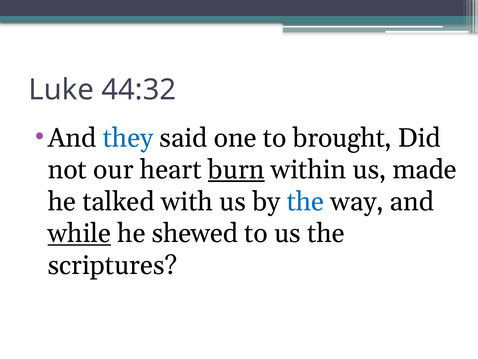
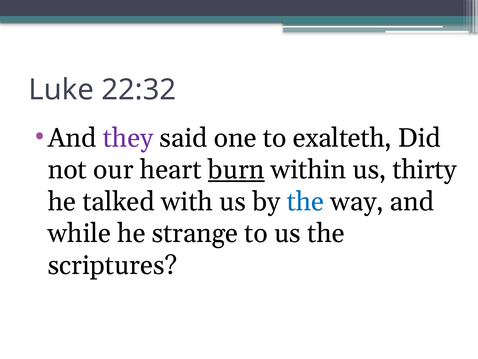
44:32: 44:32 -> 22:32
they colour: blue -> purple
brought: brought -> exalteth
made: made -> thirty
while underline: present -> none
shewed: shewed -> strange
